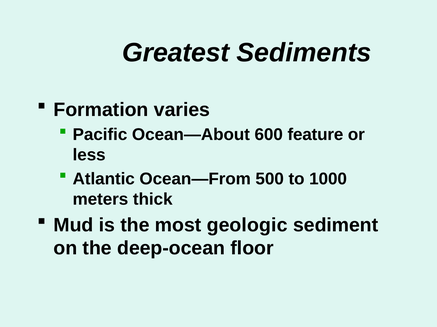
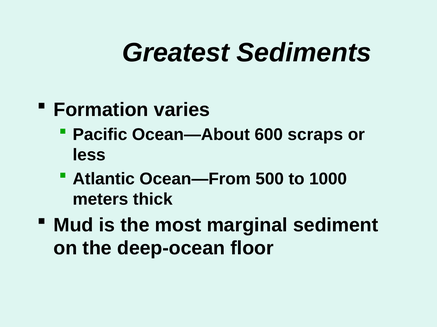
feature: feature -> scraps
geologic: geologic -> marginal
